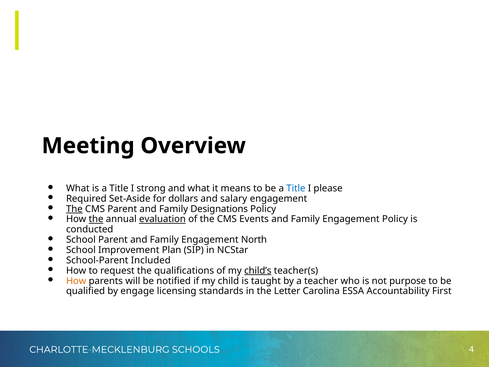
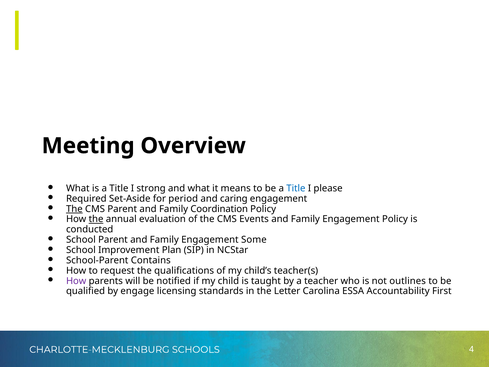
dollars: dollars -> period
salary: salary -> caring
Designations: Designations -> Coordination
evaluation underline: present -> none
North: North -> Some
Included: Included -> Contains
child’s underline: present -> none
How at (76, 281) colour: orange -> purple
purpose: purpose -> outlines
